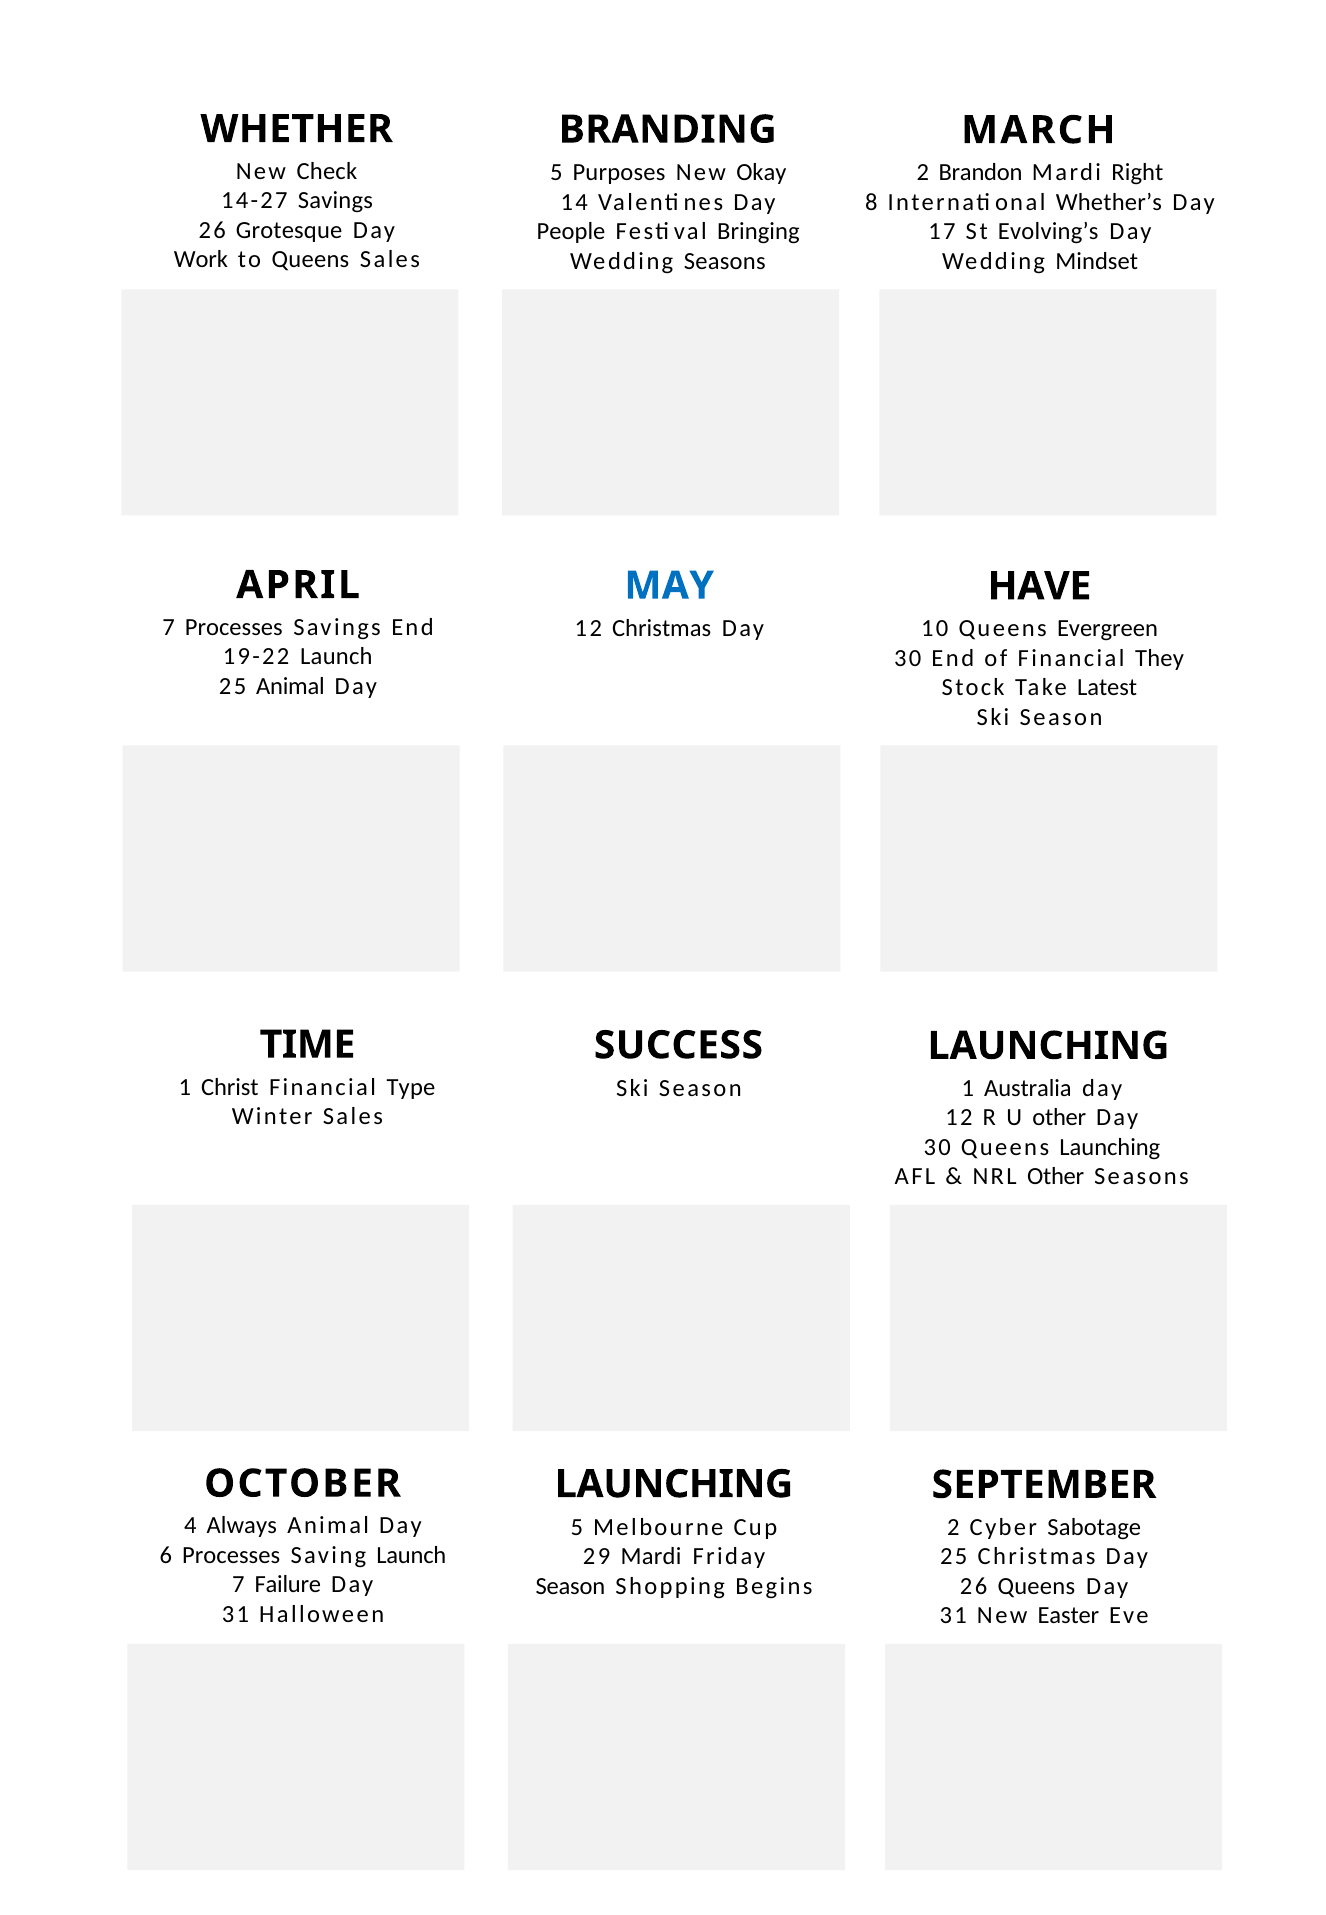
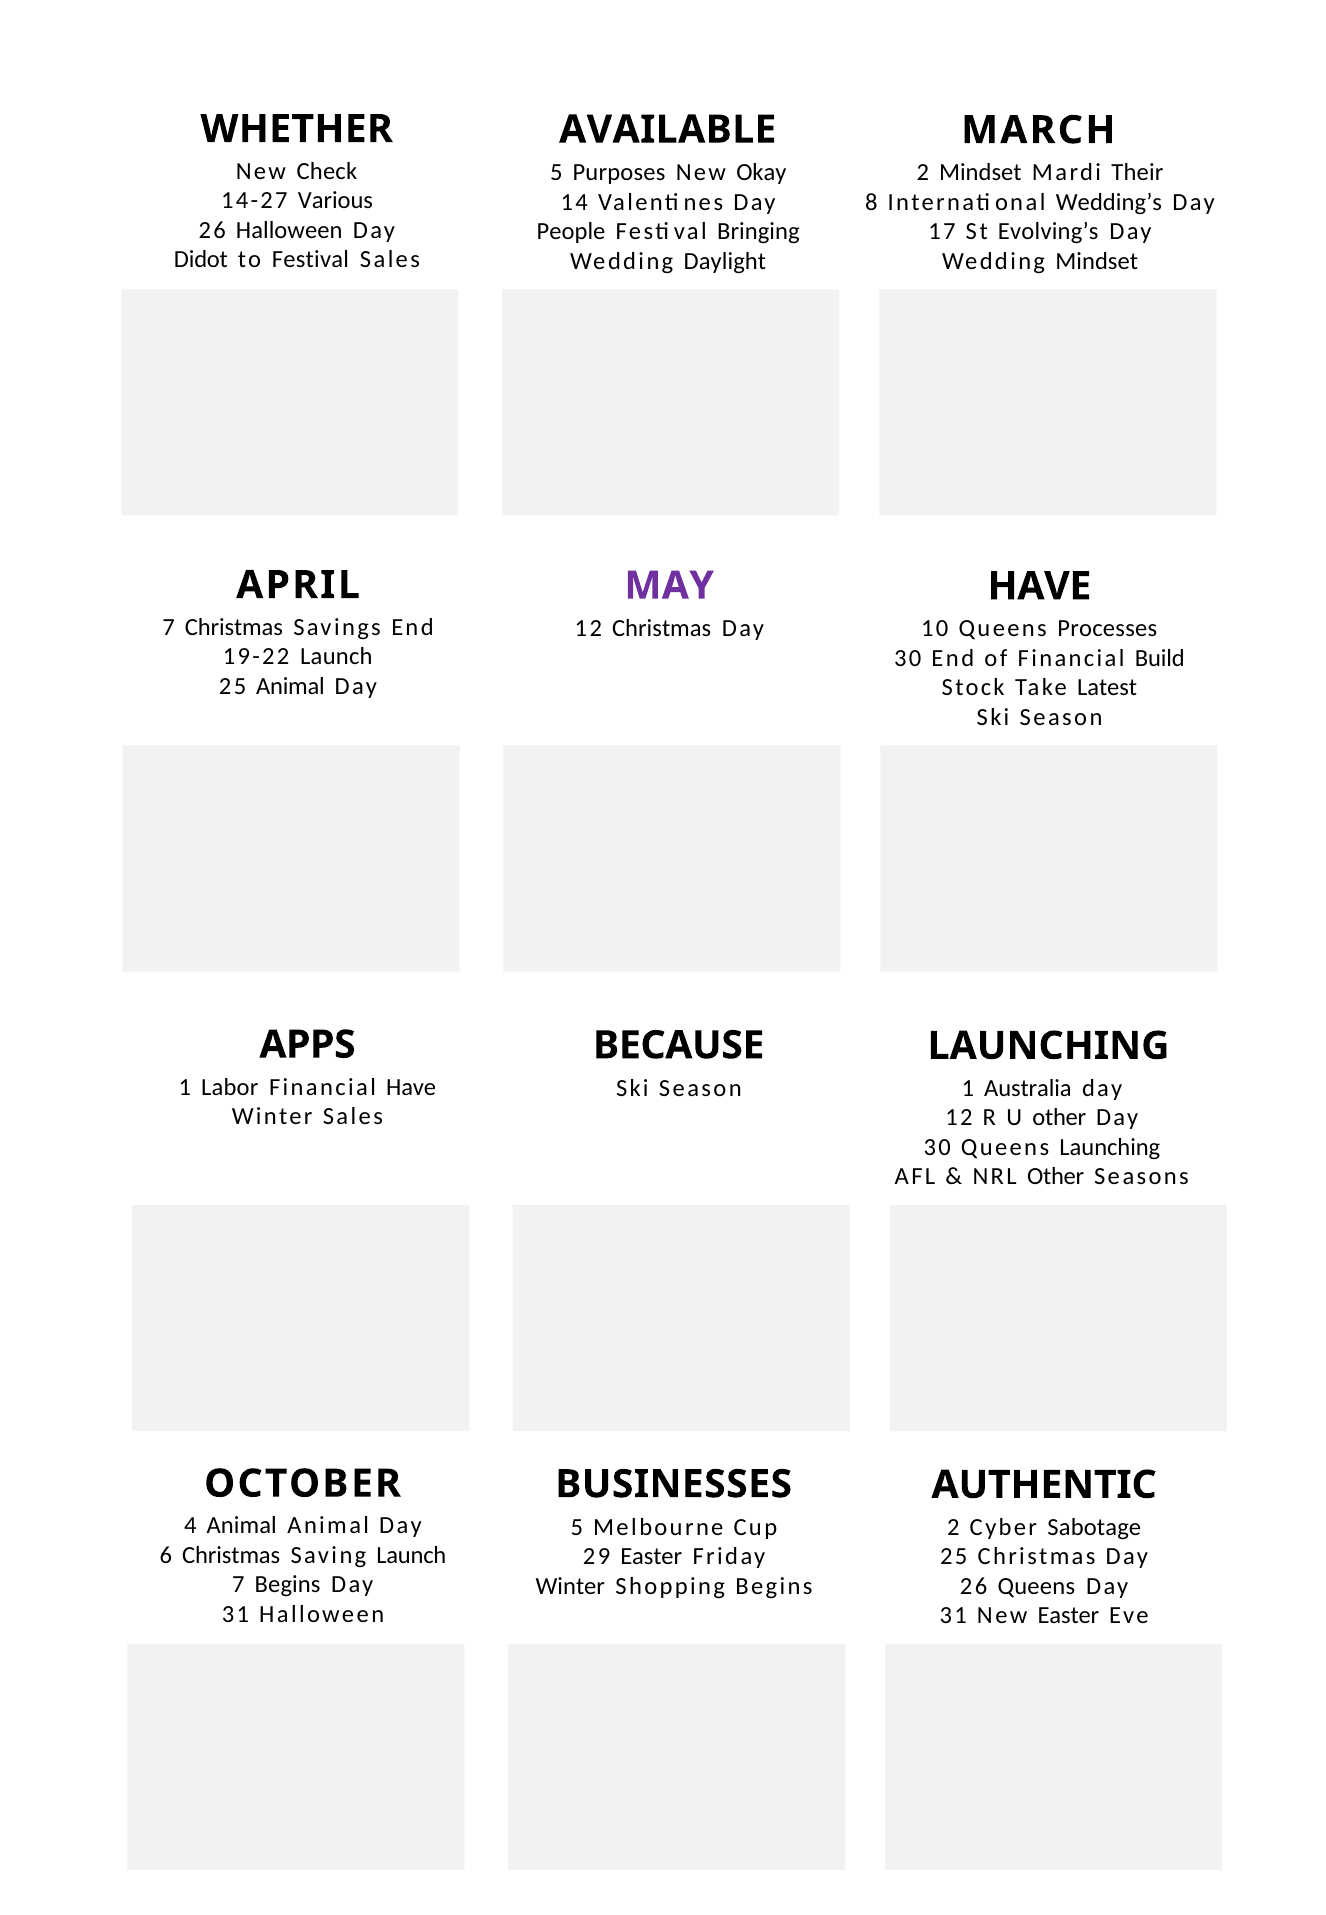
BRANDING: BRANDING -> AVAILABLE
2 Brandon: Brandon -> Mindset
Right: Right -> Their
14-27 Savings: Savings -> Various
Whether’s: Whether’s -> Wedding’s
26 Grotesque: Grotesque -> Halloween
Work: Work -> Didot
to Queens: Queens -> Festival
Wedding Seasons: Seasons -> Daylight
MAY colour: blue -> purple
7 Processes: Processes -> Christmas
Evergreen: Evergreen -> Processes
They: They -> Build
TIME: TIME -> APPS
SUCCESS: SUCCESS -> BECAUSE
Christ: Christ -> Labor
Financial Type: Type -> Have
LAUNCHING at (674, 1485): LAUNCHING -> BUSINESSES
SEPTEMBER: SEPTEMBER -> AUTHENTIC
4 Always: Always -> Animal
6 Processes: Processes -> Christmas
29 Mardi: Mardi -> Easter
7 Failure: Failure -> Begins
Season at (570, 1586): Season -> Winter
